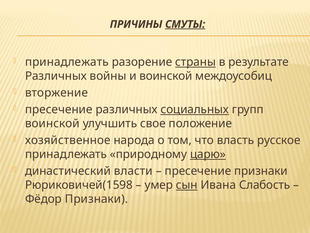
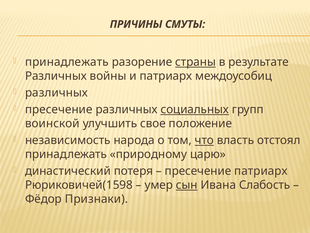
СМУТЫ underline: present -> none
и воинской: воинской -> патриарх
вторжение at (56, 93): вторжение -> различных
хозяйственное: хозяйственное -> независимость
что underline: none -> present
русское: русское -> отстоял
царю underline: present -> none
власти: власти -> потеря
пресечение признаки: признаки -> патриарх
